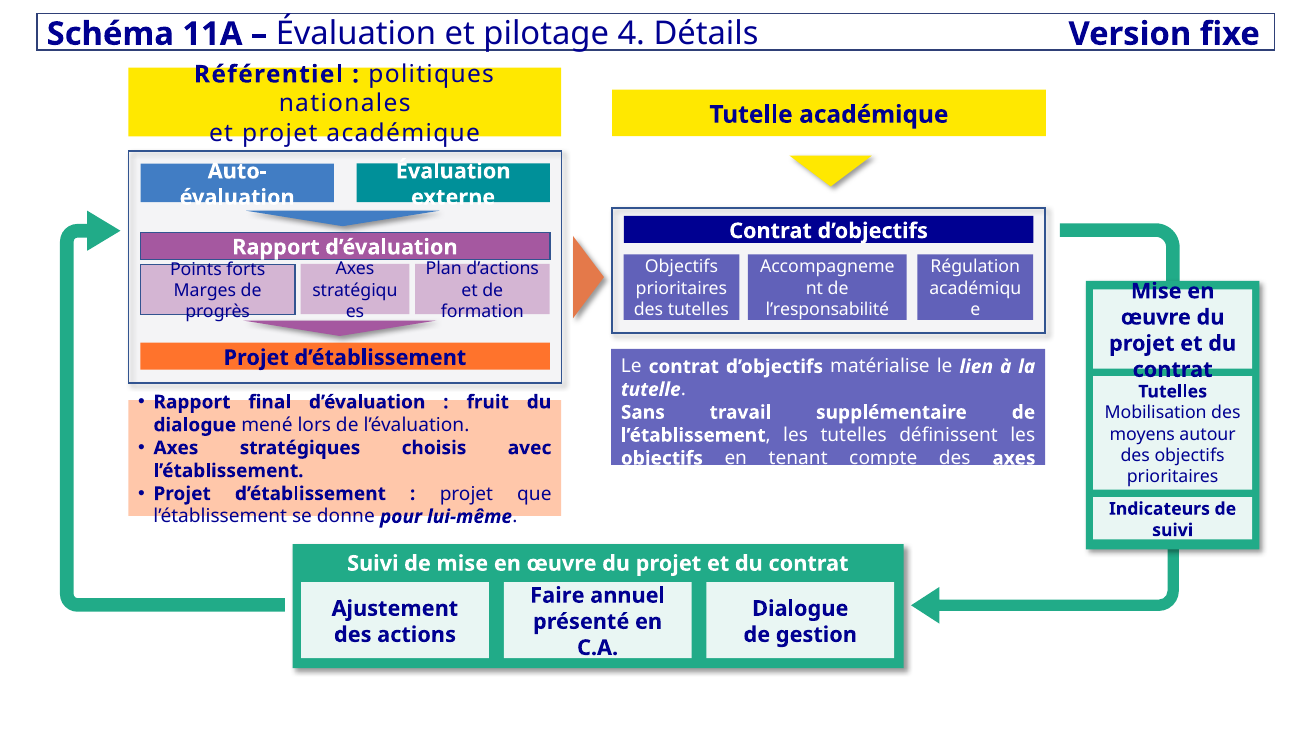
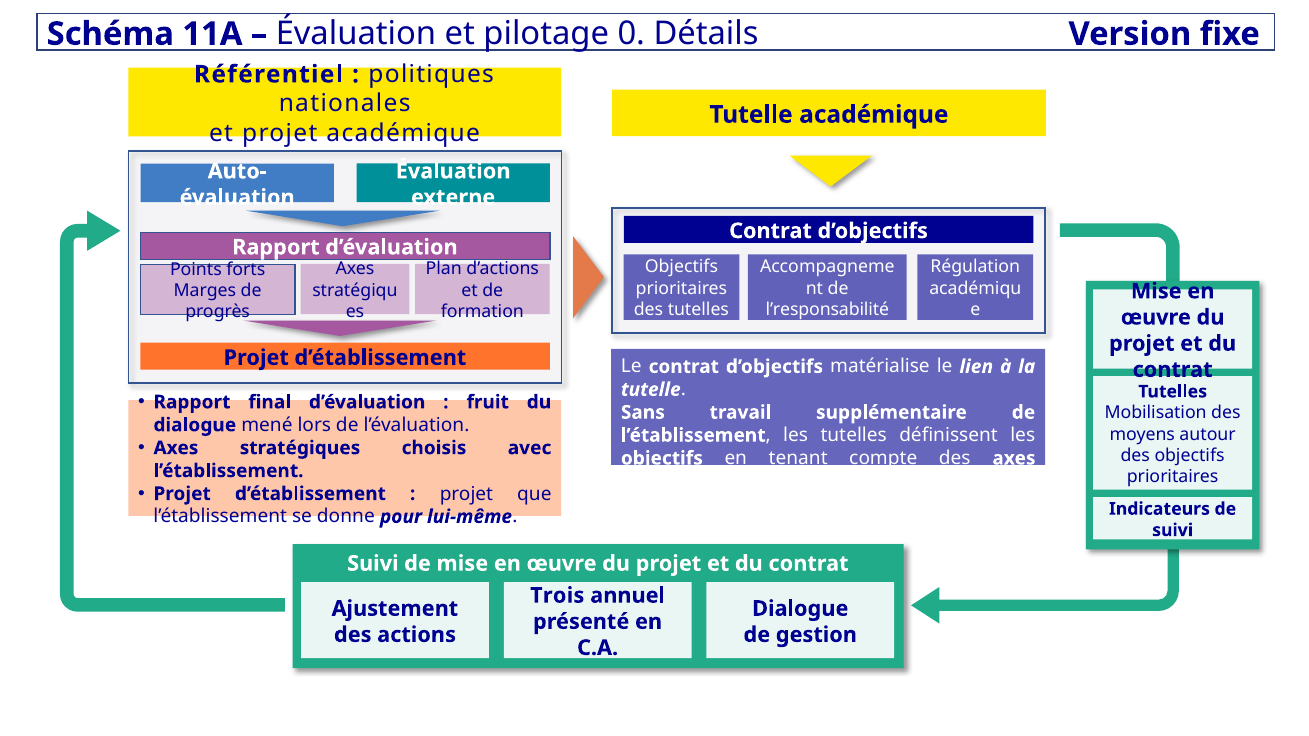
4: 4 -> 0
Faire: Faire -> Trois
